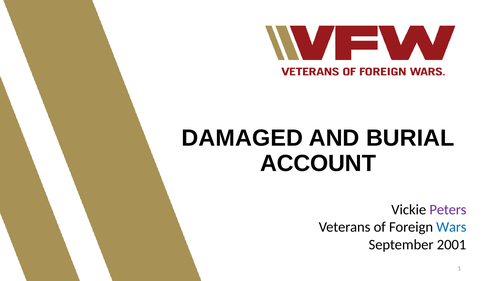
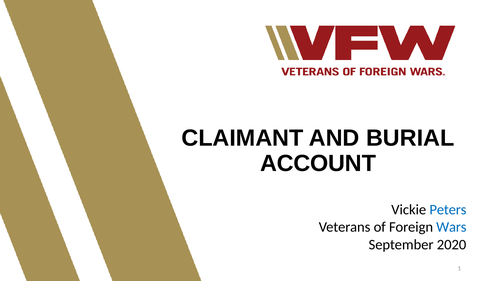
DAMAGED: DAMAGED -> CLAIMANT
Peters colour: purple -> blue
2001: 2001 -> 2020
